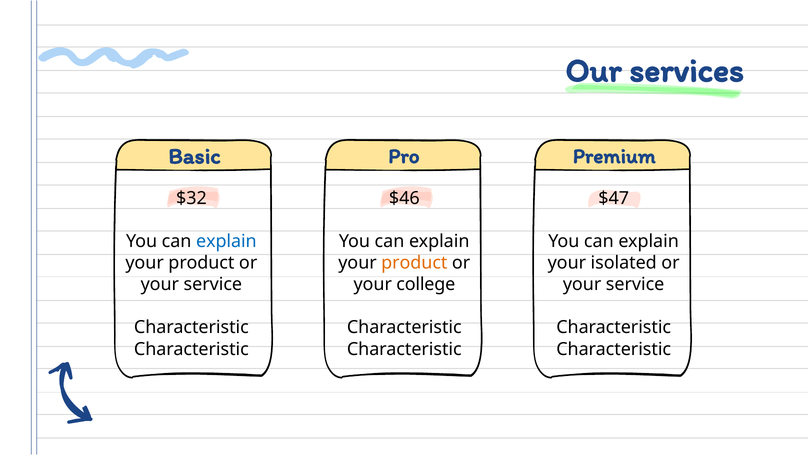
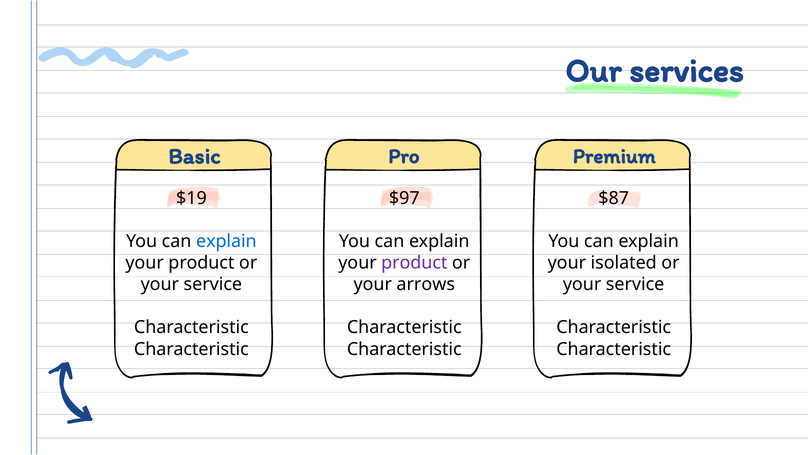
$32: $32 -> $19
$46: $46 -> $97
$47: $47 -> $87
product at (414, 263) colour: orange -> purple
college: college -> arrows
